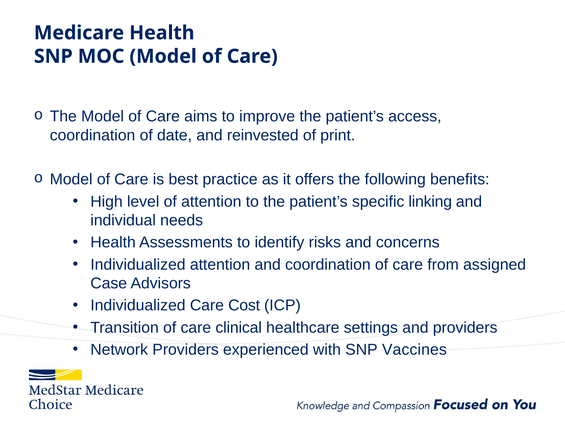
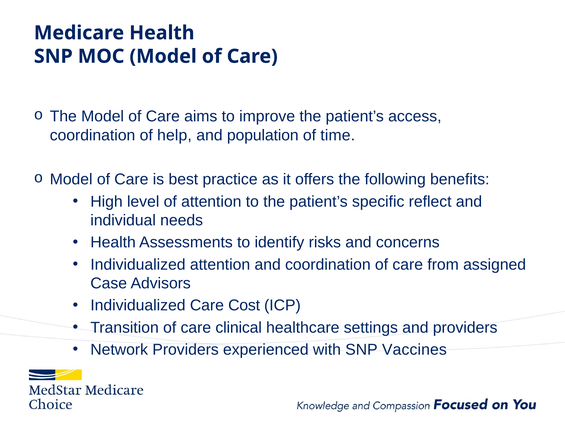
date: date -> help
reinvested: reinvested -> population
print: print -> time
linking: linking -> reflect
